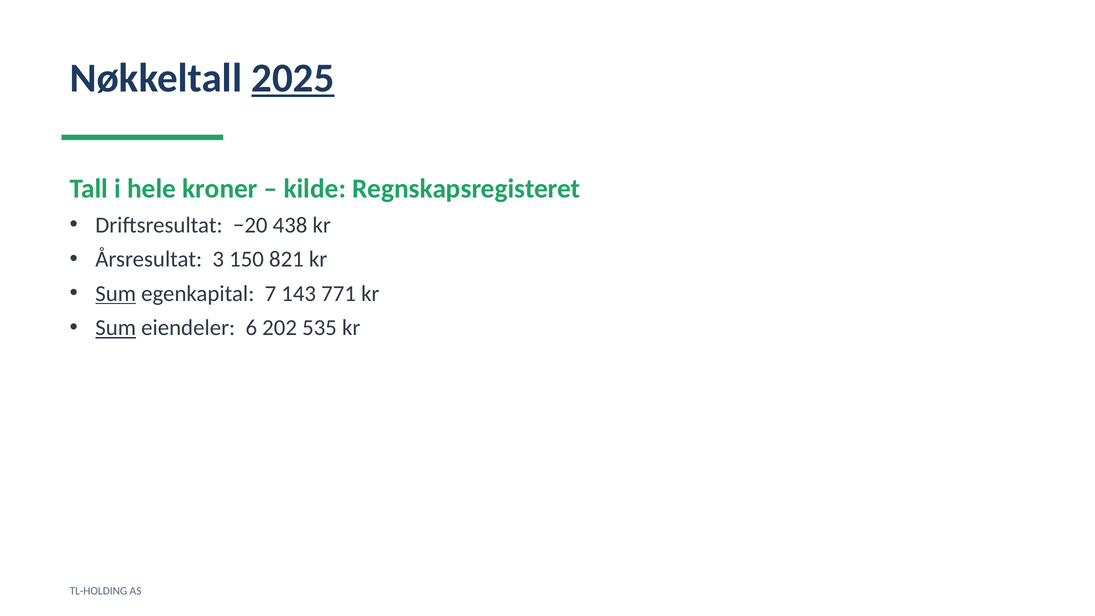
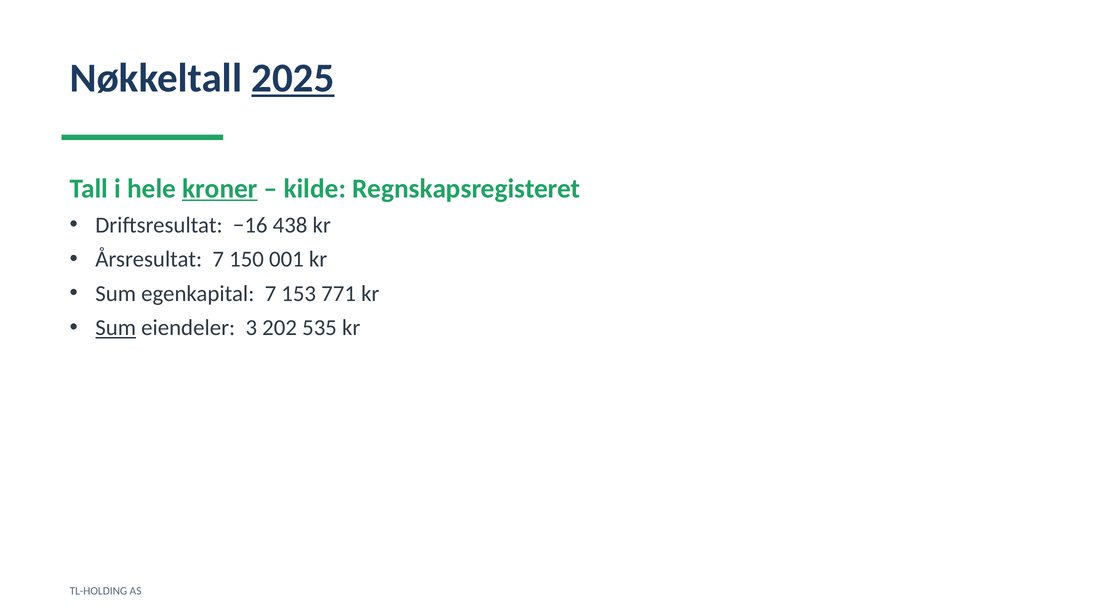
kroner underline: none -> present
−20: −20 -> −16
Årsresultat 3: 3 -> 7
821: 821 -> 001
Sum at (116, 294) underline: present -> none
143: 143 -> 153
6: 6 -> 3
